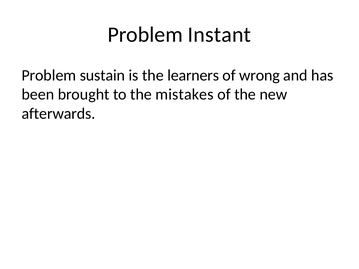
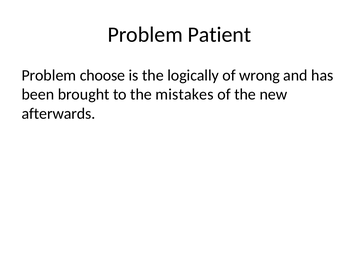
Instant: Instant -> Patient
sustain: sustain -> choose
learners: learners -> logically
